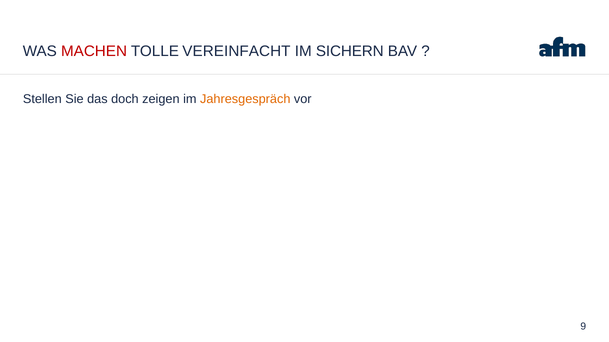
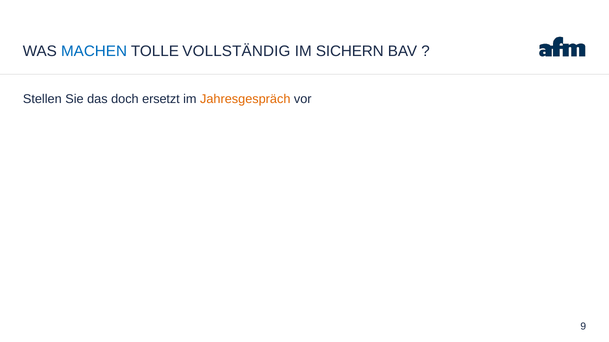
MACHEN colour: red -> blue
VEREINFACHT: VEREINFACHT -> VOLLSTÄNDIG
zeigen: zeigen -> ersetzt
